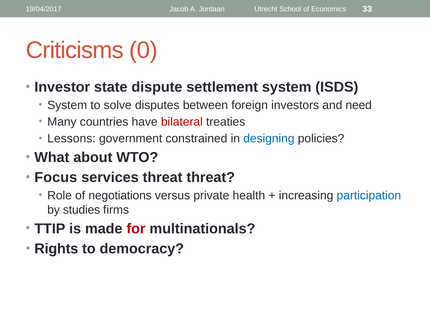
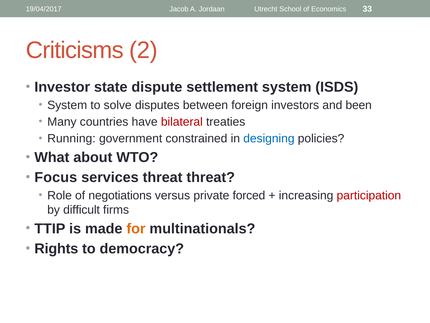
0: 0 -> 2
need: need -> been
Lessons: Lessons -> Running
health: health -> forced
participation colour: blue -> red
studies: studies -> difficult
for colour: red -> orange
